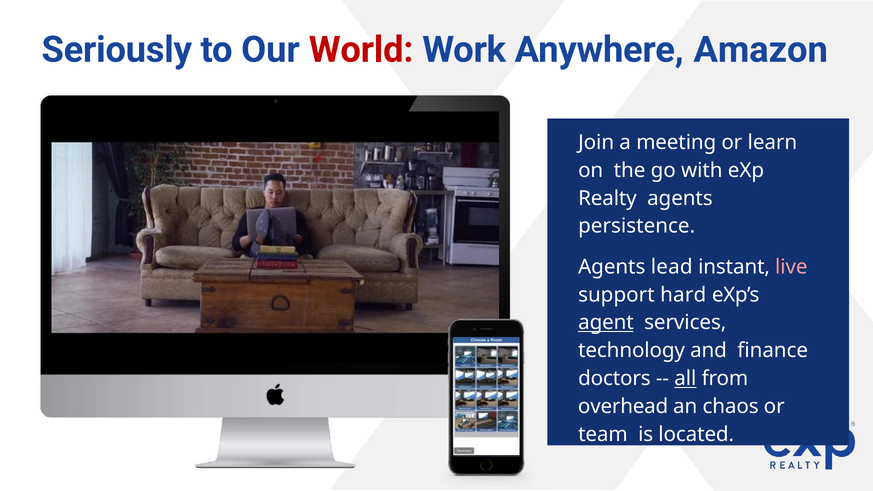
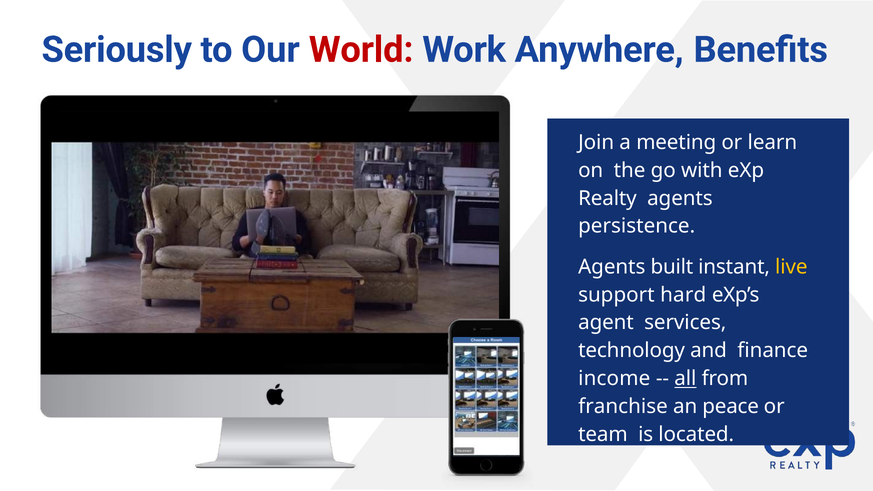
Amazon: Amazon -> Beneﬁts
lead: lead -> built
live colour: pink -> yellow
agent underline: present -> none
doctors: doctors -> income
overhead: overhead -> franchise
chaos: chaos -> peace
